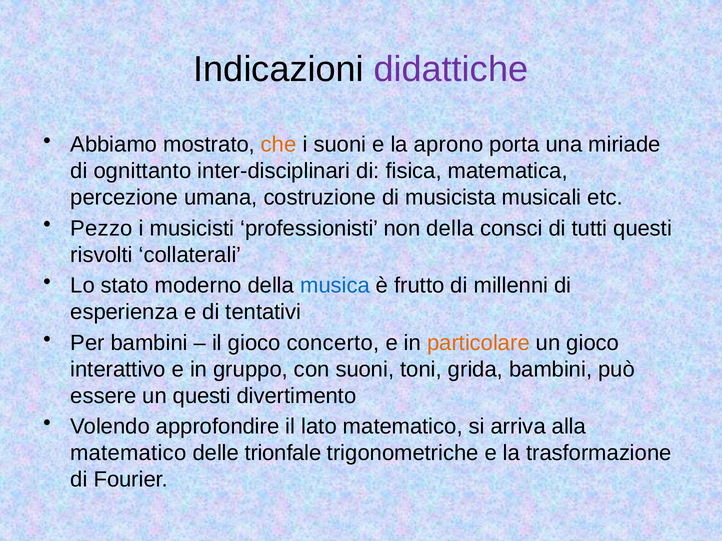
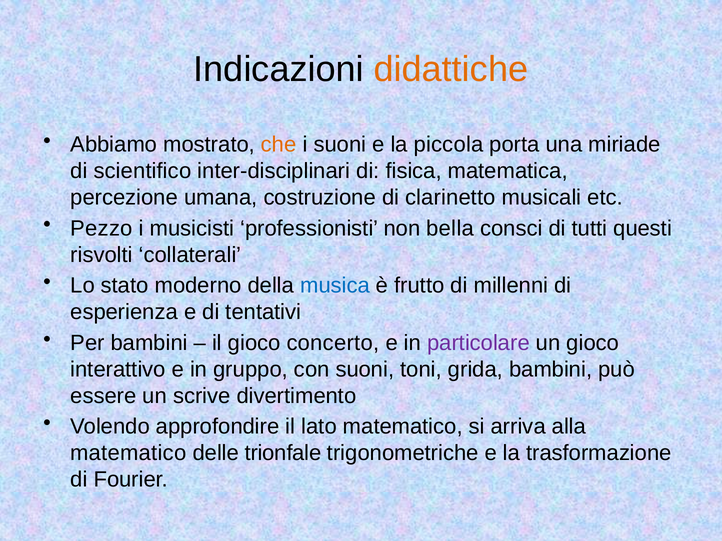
didattiche colour: purple -> orange
aprono: aprono -> piccola
ognittanto: ognittanto -> scientifico
musicista: musicista -> clarinetto
non della: della -> bella
particolare colour: orange -> purple
un questi: questi -> scrive
